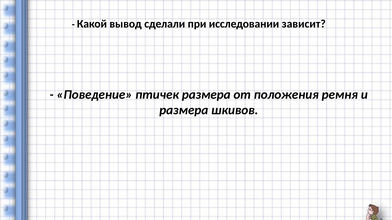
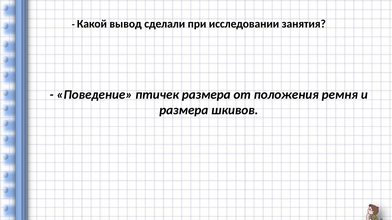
зависит: зависит -> занятия
